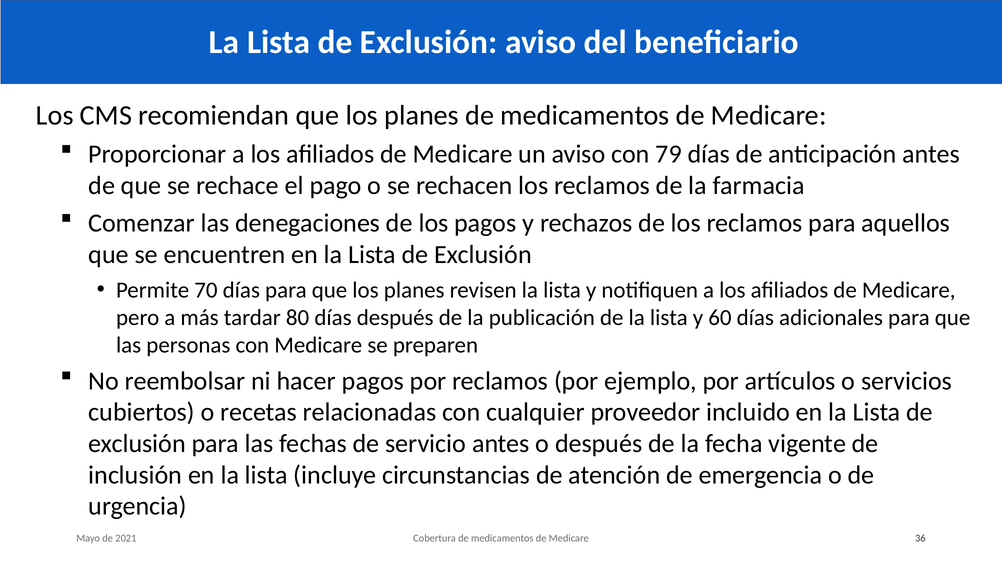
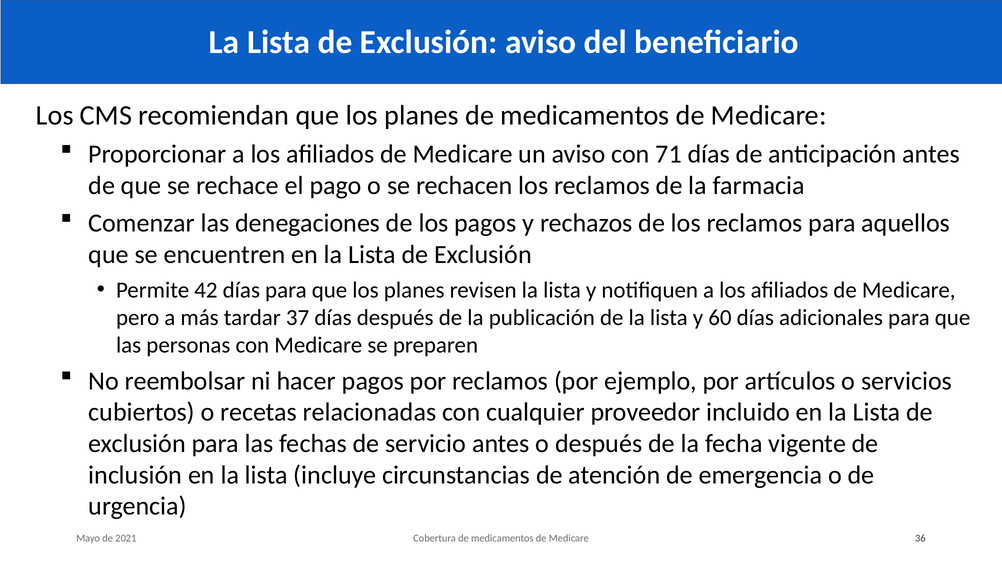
79: 79 -> 71
70: 70 -> 42
80: 80 -> 37
